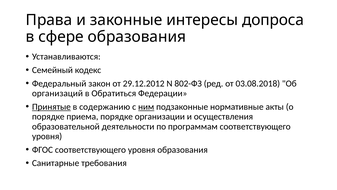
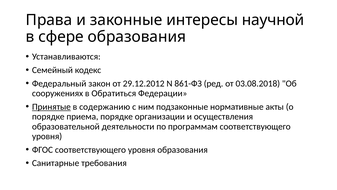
допроса: допроса -> научной
802-ФЗ: 802-ФЗ -> 861-ФЗ
организаций: организаций -> сооружениях
ним underline: present -> none
